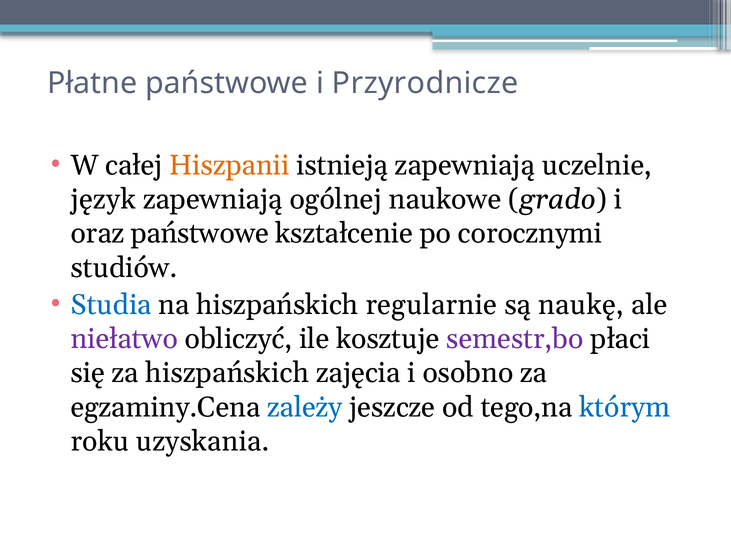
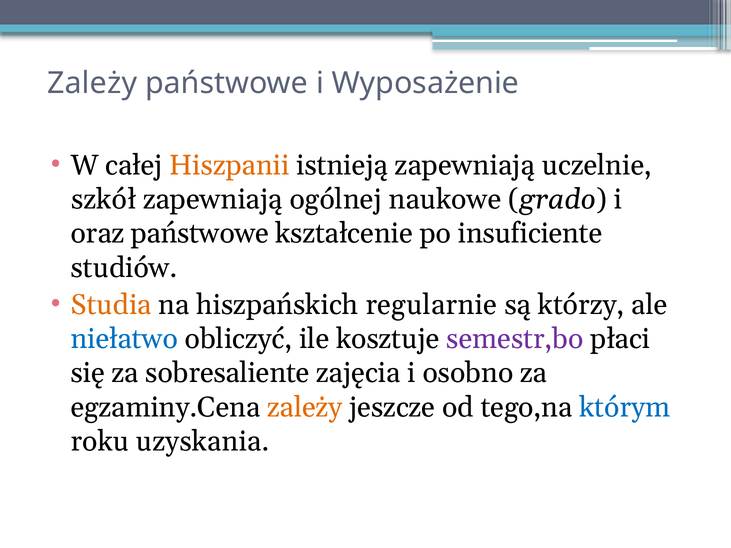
Płatne at (92, 83): Płatne -> Zależy
Przyrodnicze: Przyrodnicze -> Wyposażenie
język: język -> szkół
corocznymi: corocznymi -> insuficiente
Studia colour: blue -> orange
naukę: naukę -> którzy
niełatwo colour: purple -> blue
za hiszpańskich: hiszpańskich -> sobresaliente
zależy at (305, 407) colour: blue -> orange
